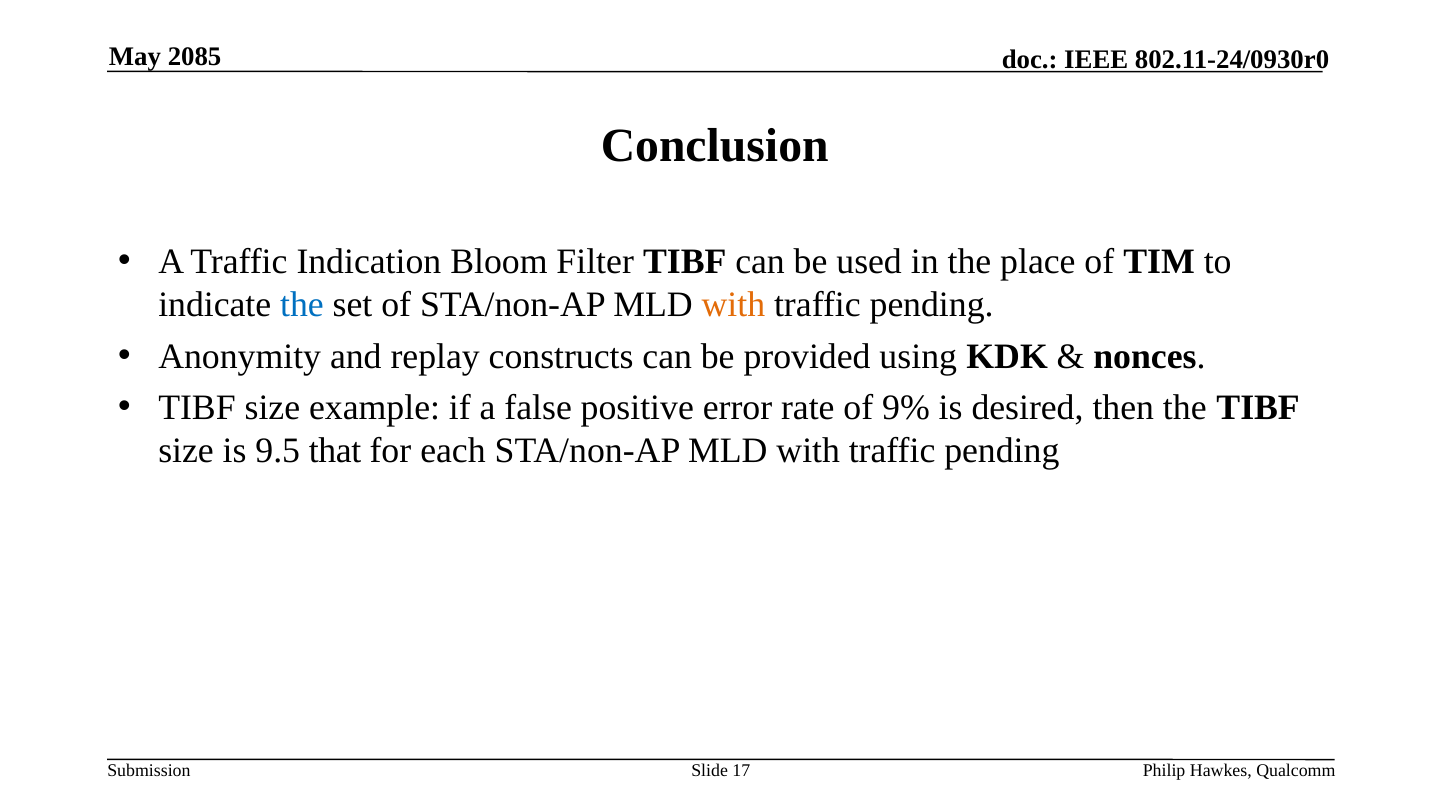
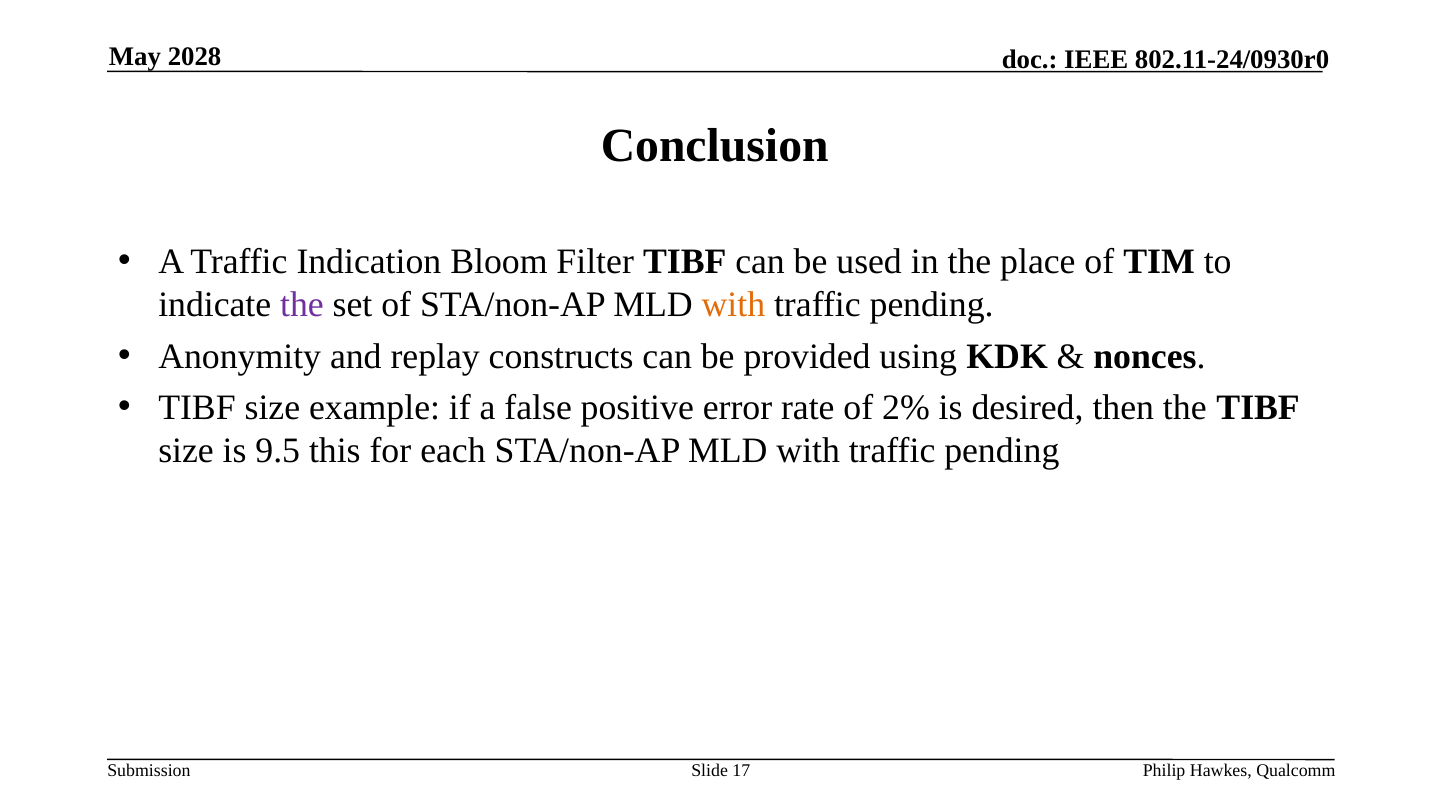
2085: 2085 -> 2028
the at (302, 305) colour: blue -> purple
9%: 9% -> 2%
that: that -> this
